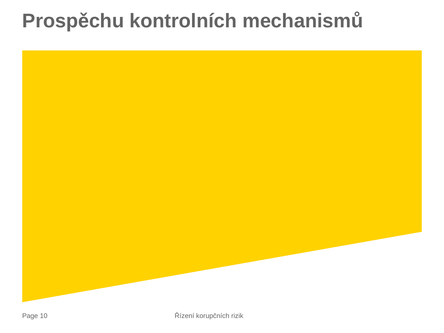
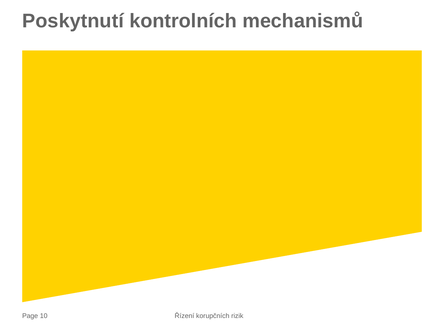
Prospěchu: Prospěchu -> Poskytnutí
